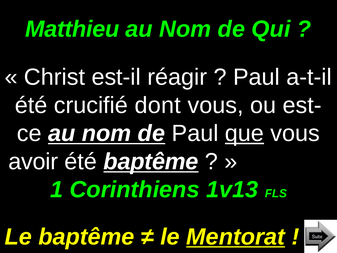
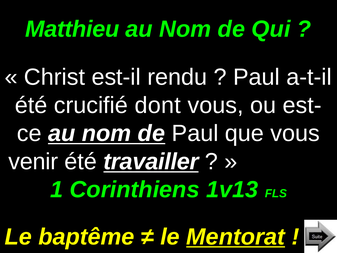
réagir: réagir -> rendu
que underline: present -> none
avoir: avoir -> venir
été baptême: baptême -> travailler
